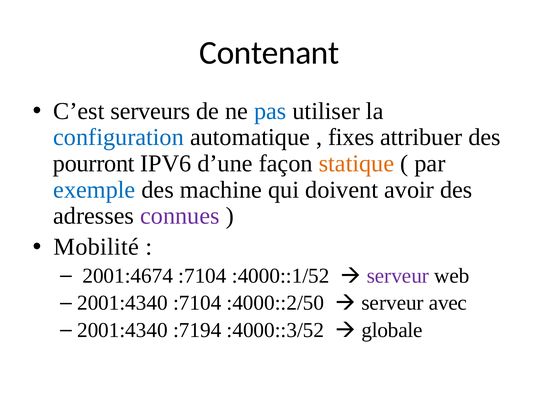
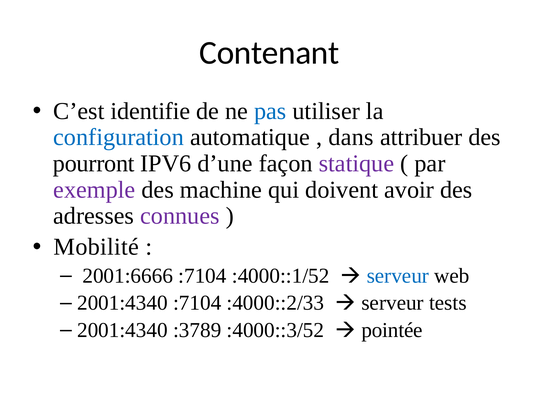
serveurs: serveurs -> identifie
fixes: fixes -> dans
statique colour: orange -> purple
exemple colour: blue -> purple
2001:4674: 2001:4674 -> 2001:6666
serveur at (398, 276) colour: purple -> blue
:4000::2/50: :4000::2/50 -> :4000::2/33
avec: avec -> tests
:7194: :7194 -> :3789
globale: globale -> pointée
